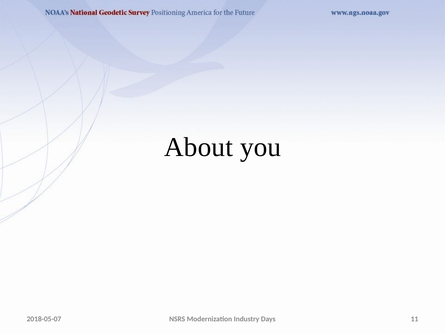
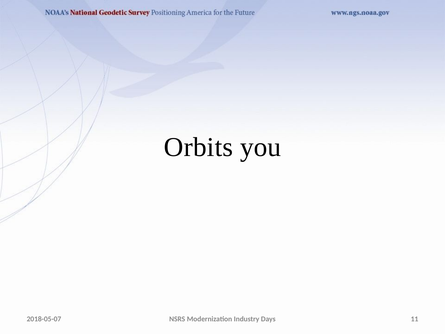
About: About -> Orbits
